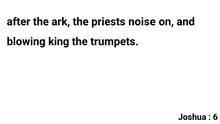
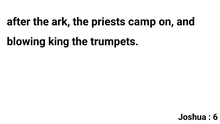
noise: noise -> camp
